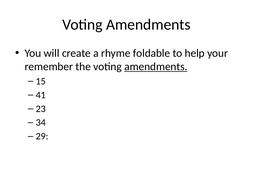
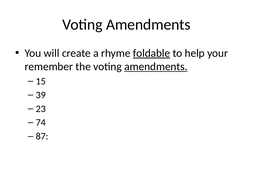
foldable underline: none -> present
41: 41 -> 39
34: 34 -> 74
29: 29 -> 87
